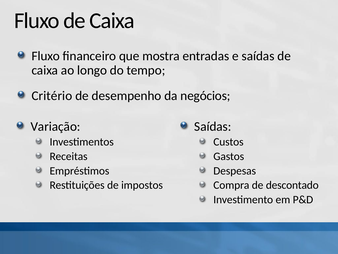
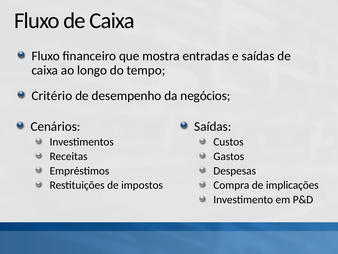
Variação: Variação -> Cenários
descontado: descontado -> implicações
